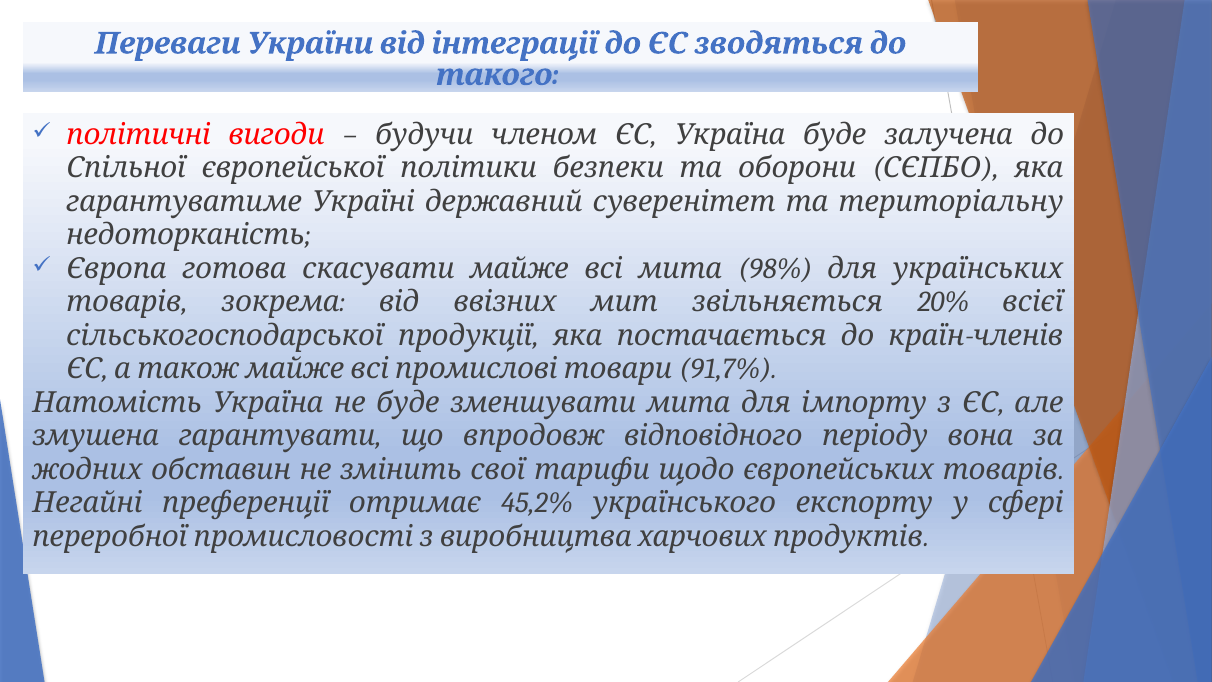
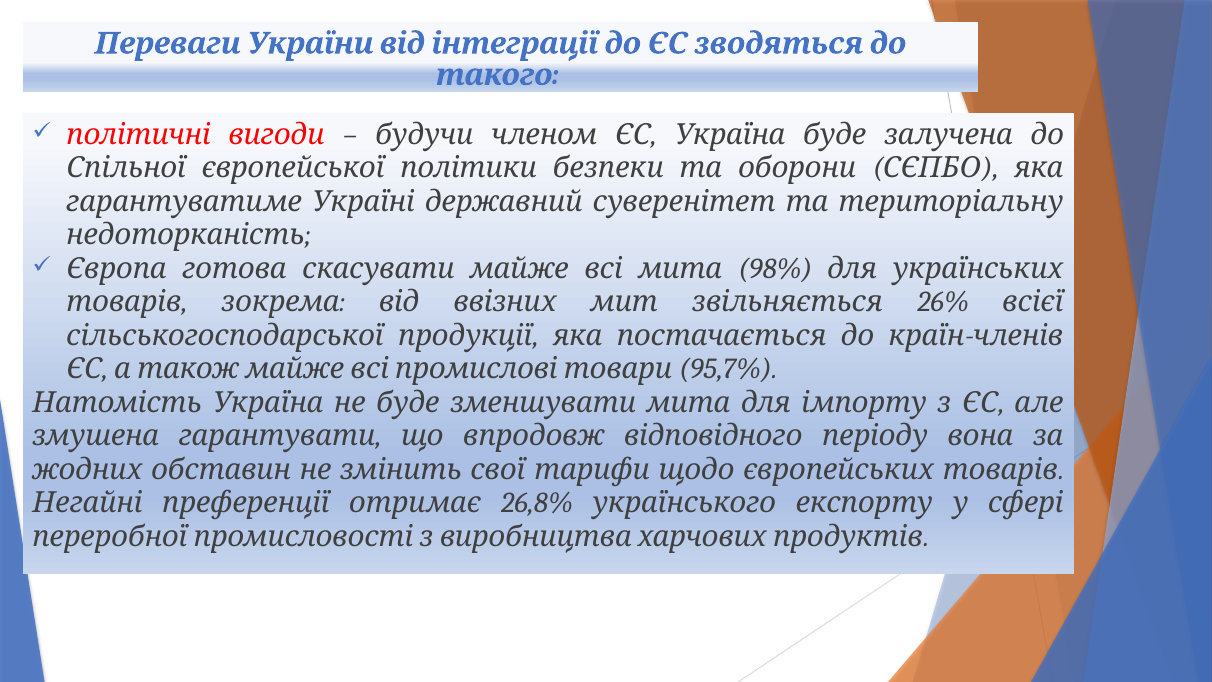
20%: 20% -> 26%
91,7%: 91,7% -> 95,7%
45,2%: 45,2% -> 26,8%
